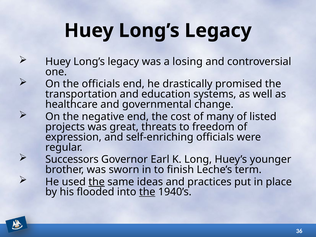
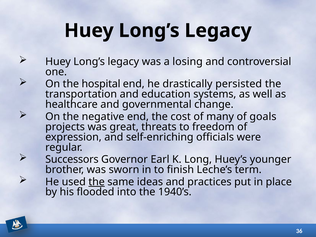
the officials: officials -> hospital
promised: promised -> persisted
listed: listed -> goals
the at (147, 192) underline: present -> none
